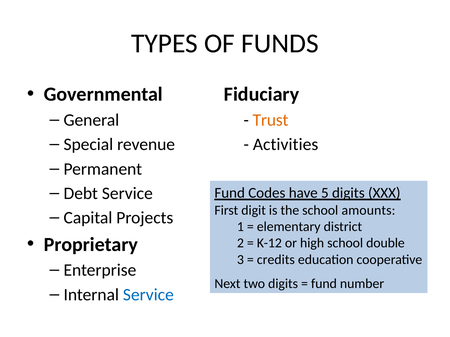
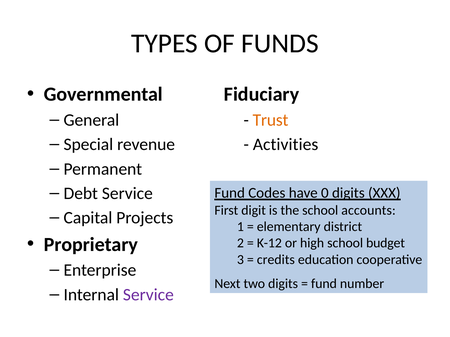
5: 5 -> 0
amounts: amounts -> accounts
double: double -> budget
Service at (148, 295) colour: blue -> purple
